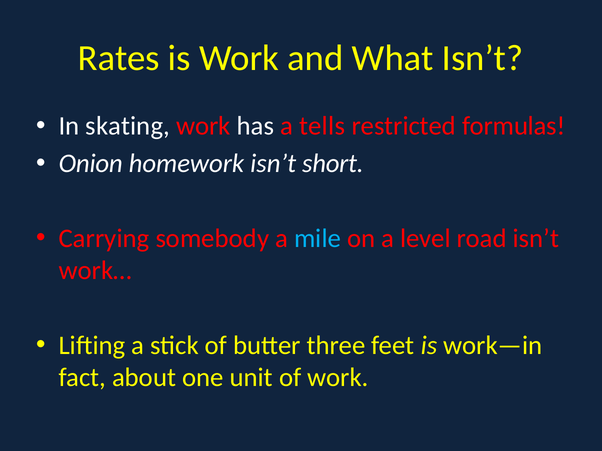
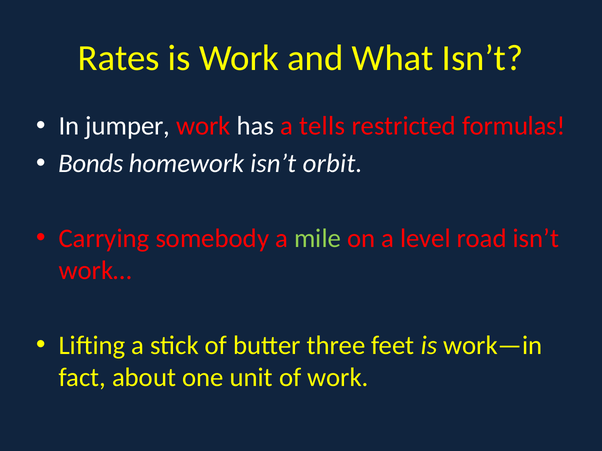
skating: skating -> jumper
Onion: Onion -> Bonds
short: short -> orbit
mile colour: light blue -> light green
